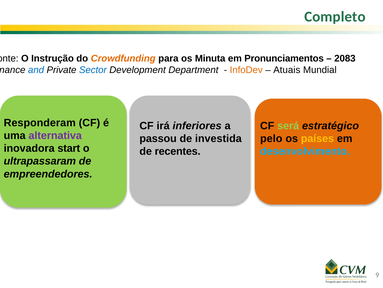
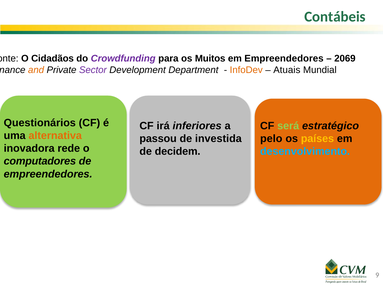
Completo: Completo -> Contábeis
Instrução: Instrução -> Cidadãos
Crowdfunding colour: orange -> purple
Minuta: Minuta -> Muitos
em Pronunciamentos: Pronunciamentos -> Empreendedores
2083: 2083 -> 2069
and colour: blue -> orange
Sector colour: blue -> purple
Responderam: Responderam -> Questionários
alternativa colour: purple -> orange
start: start -> rede
recentes: recentes -> decidem
ultrapassaram: ultrapassaram -> computadores
